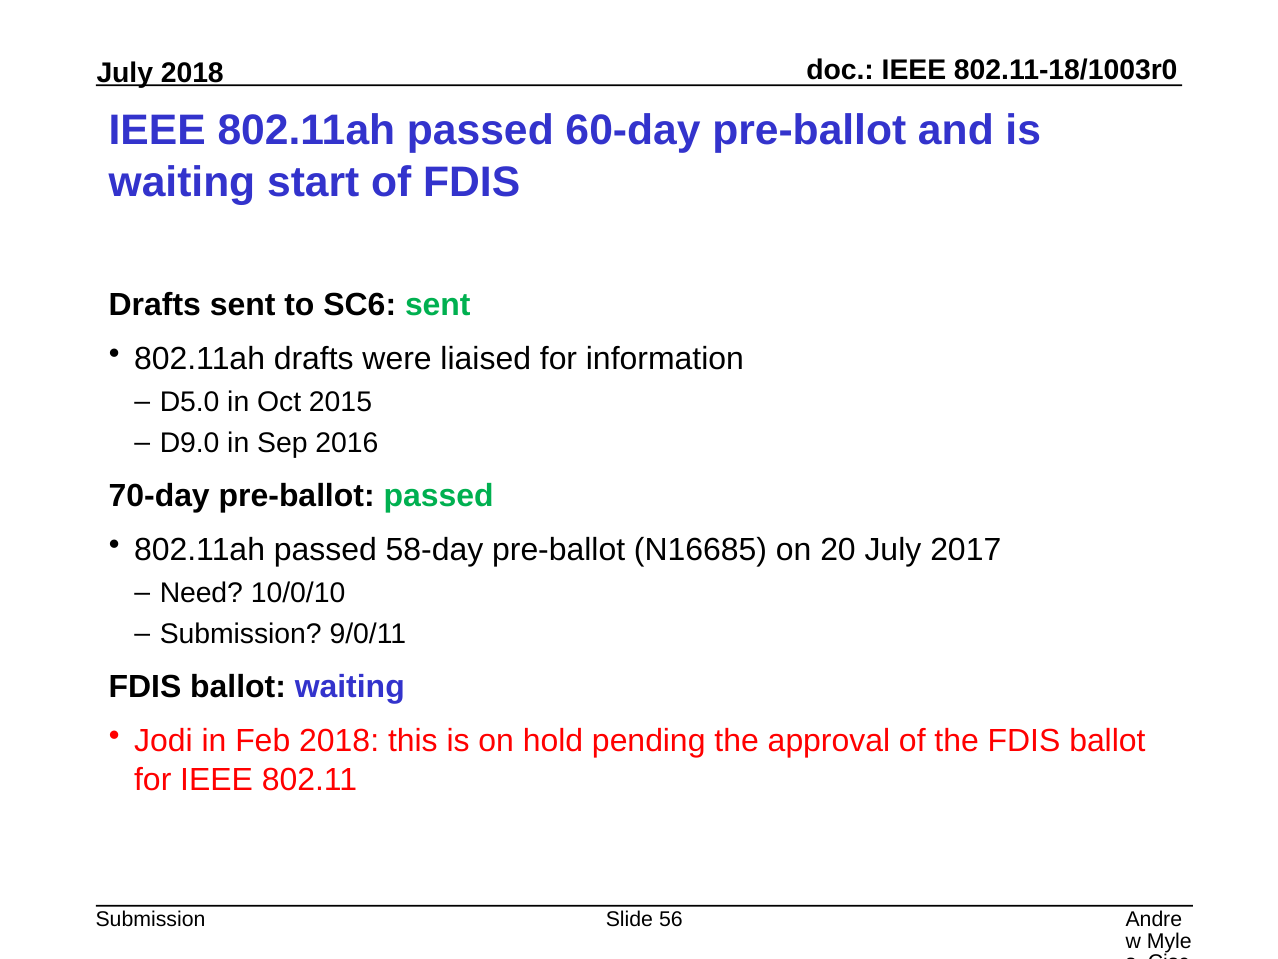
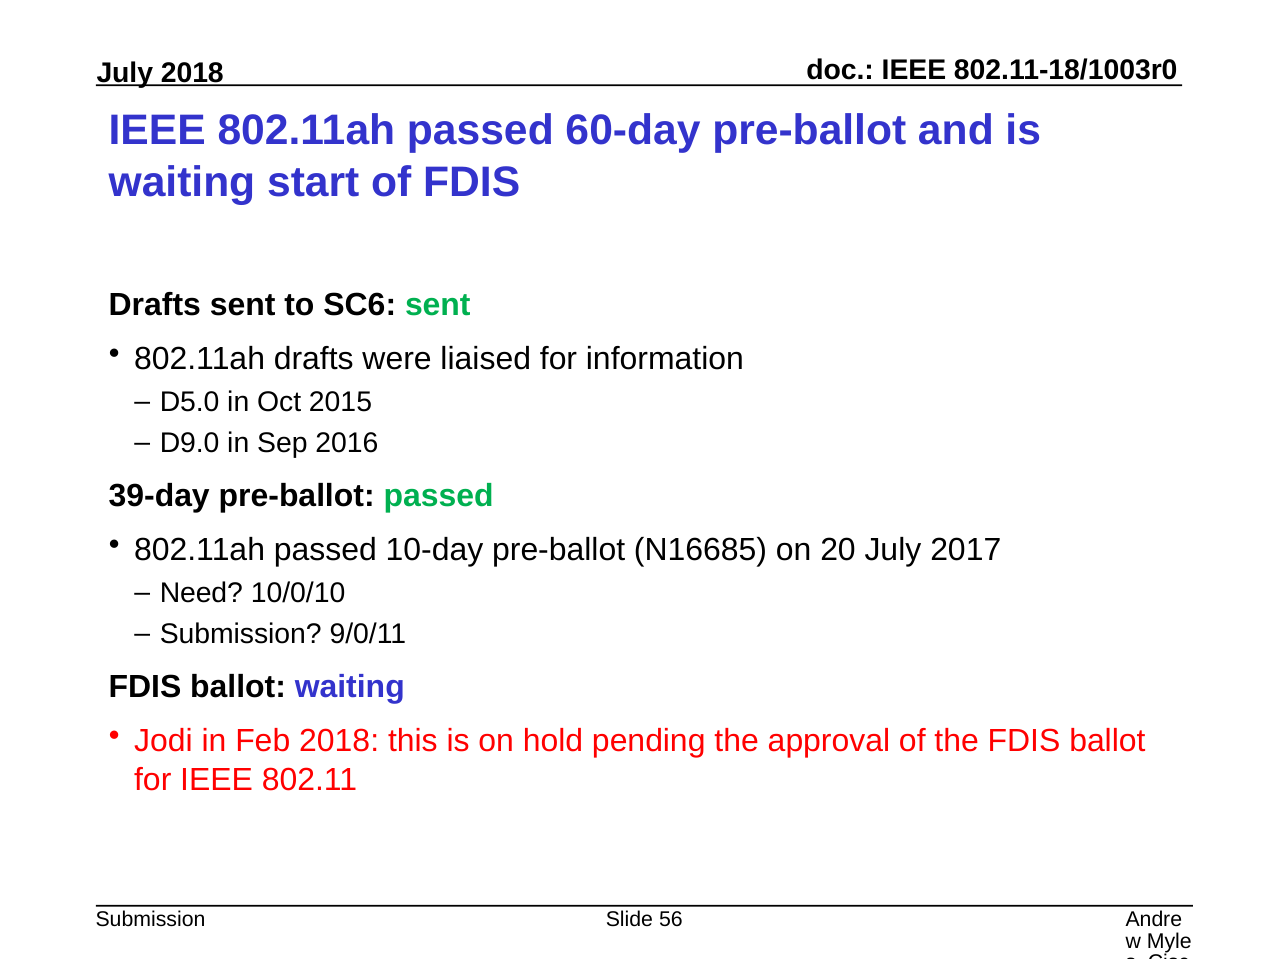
70-day: 70-day -> 39-day
58-day: 58-day -> 10-day
